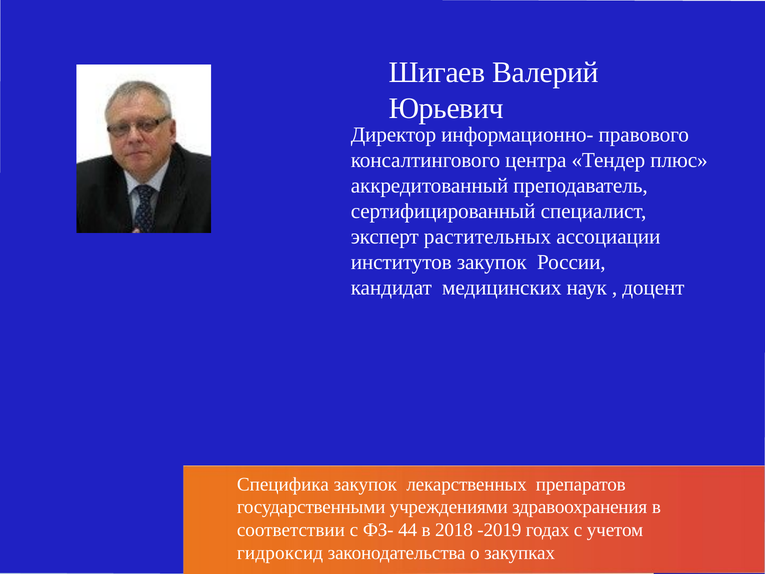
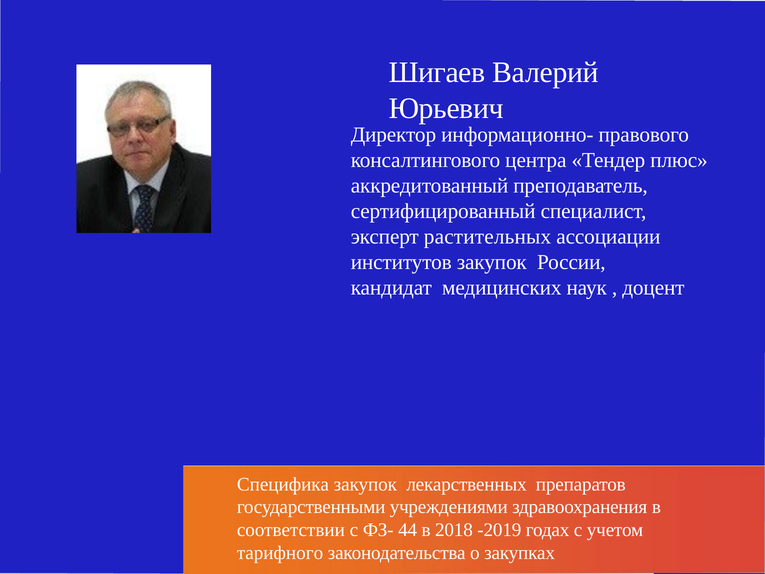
гидроксид: гидроксид -> тарифного
